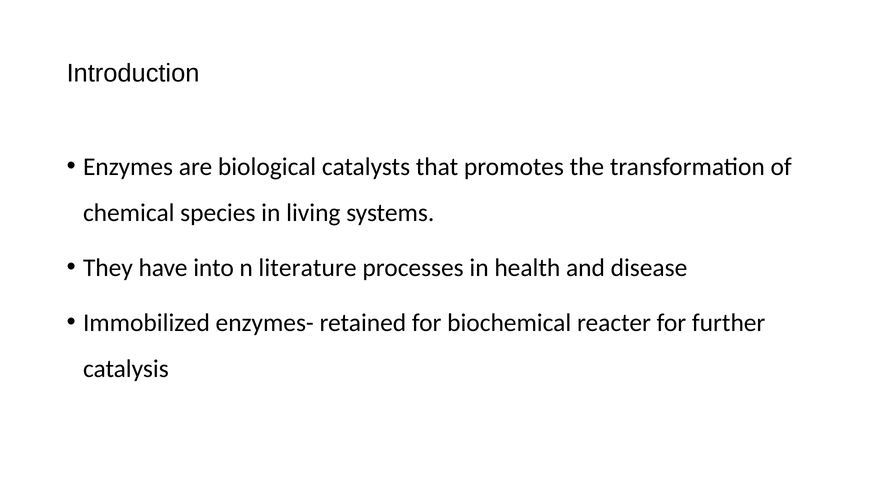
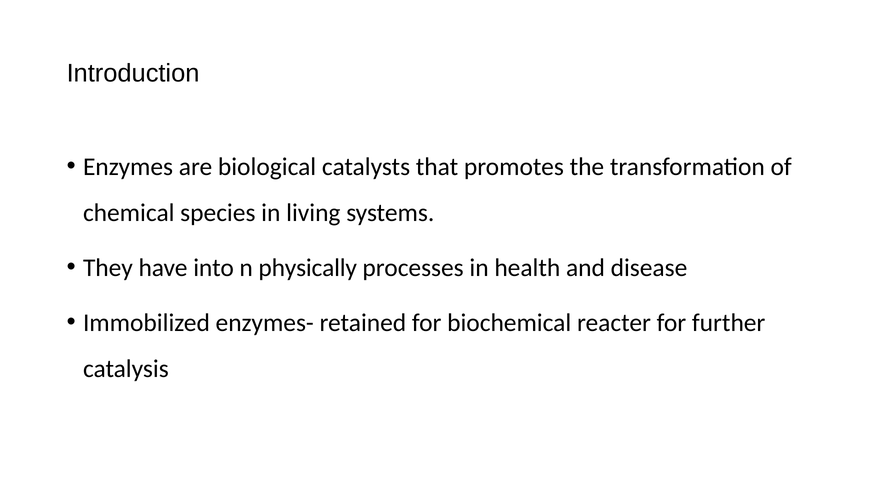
literature: literature -> physically
